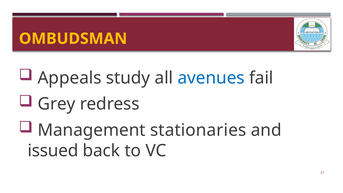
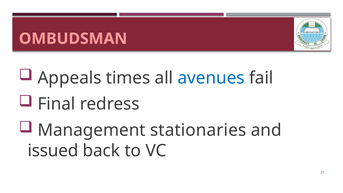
OMBUDSMAN colour: yellow -> pink
study: study -> times
Grey: Grey -> Final
